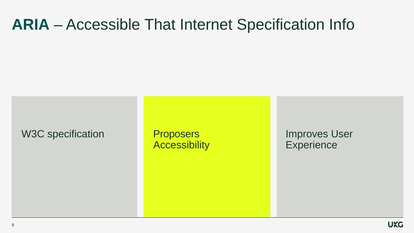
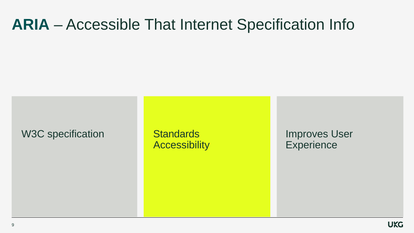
Proposers: Proposers -> Standards
